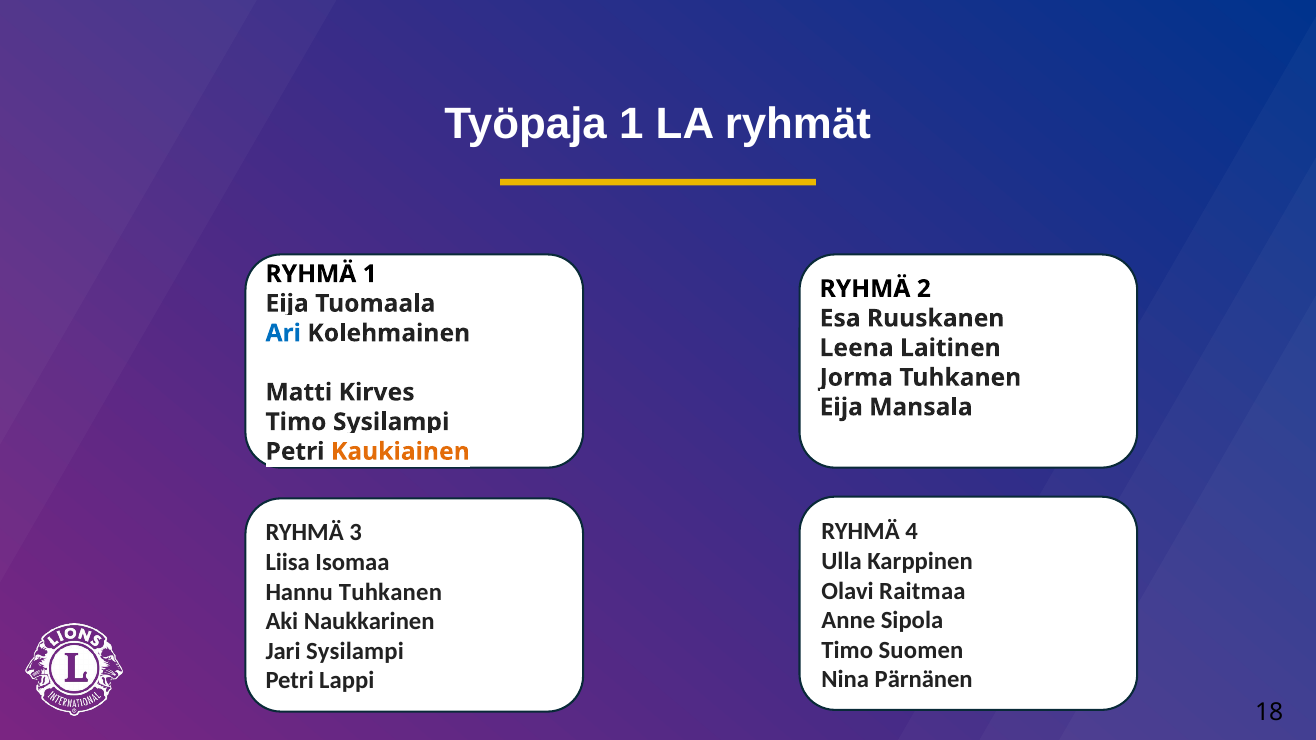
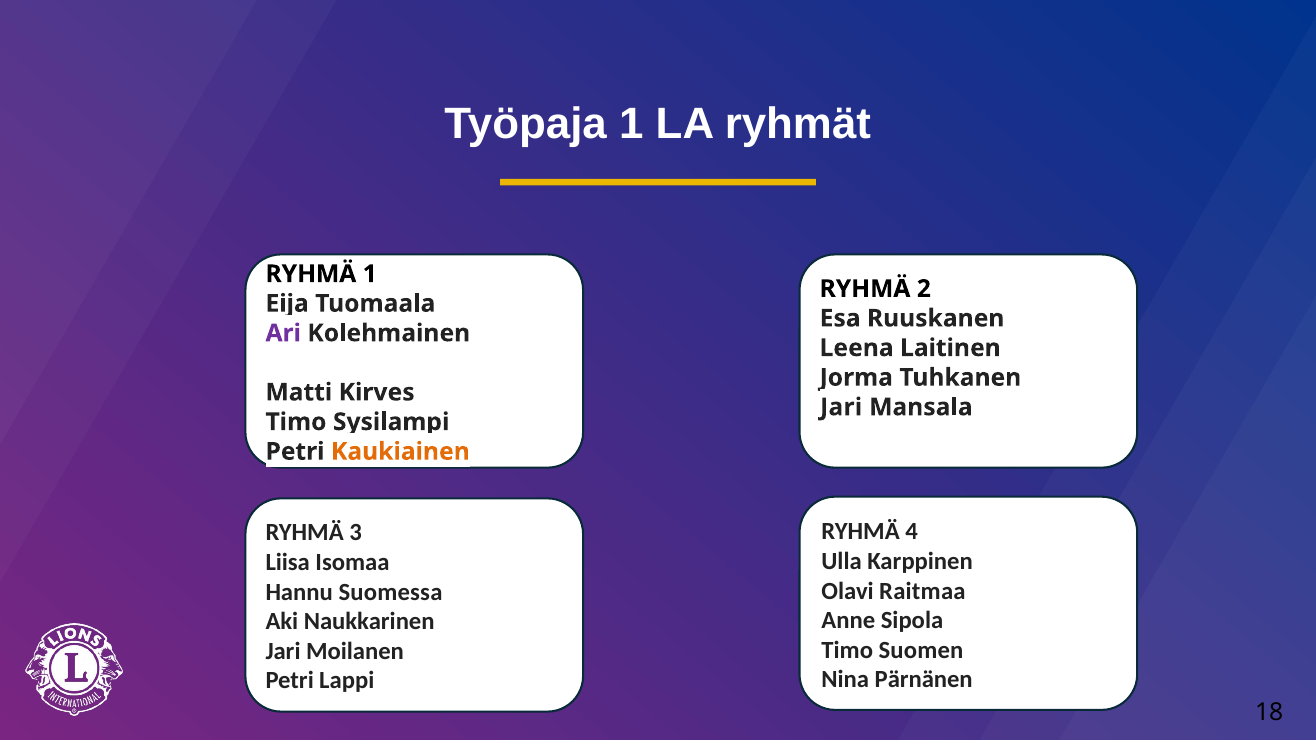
Ari colour: blue -> purple
Eija at (841, 407): Eija -> Jari
Hannu Tuhkanen: Tuhkanen -> Suomessa
Jari Sysilampi: Sysilampi -> Moilanen
